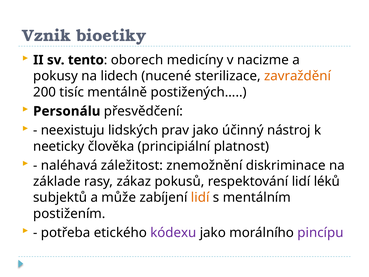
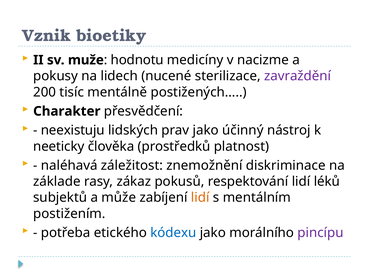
tento: tento -> muže
oborech: oborech -> hodnotu
zavraždění colour: orange -> purple
Personálu: Personálu -> Charakter
principiální: principiální -> prostředků
kódexu colour: purple -> blue
